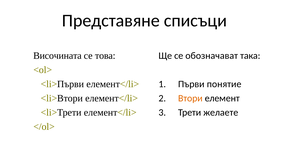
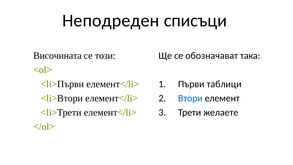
Представяне: Представяне -> Неподреден
това: това -> този
понятие: понятие -> таблици
Втори colour: orange -> blue
